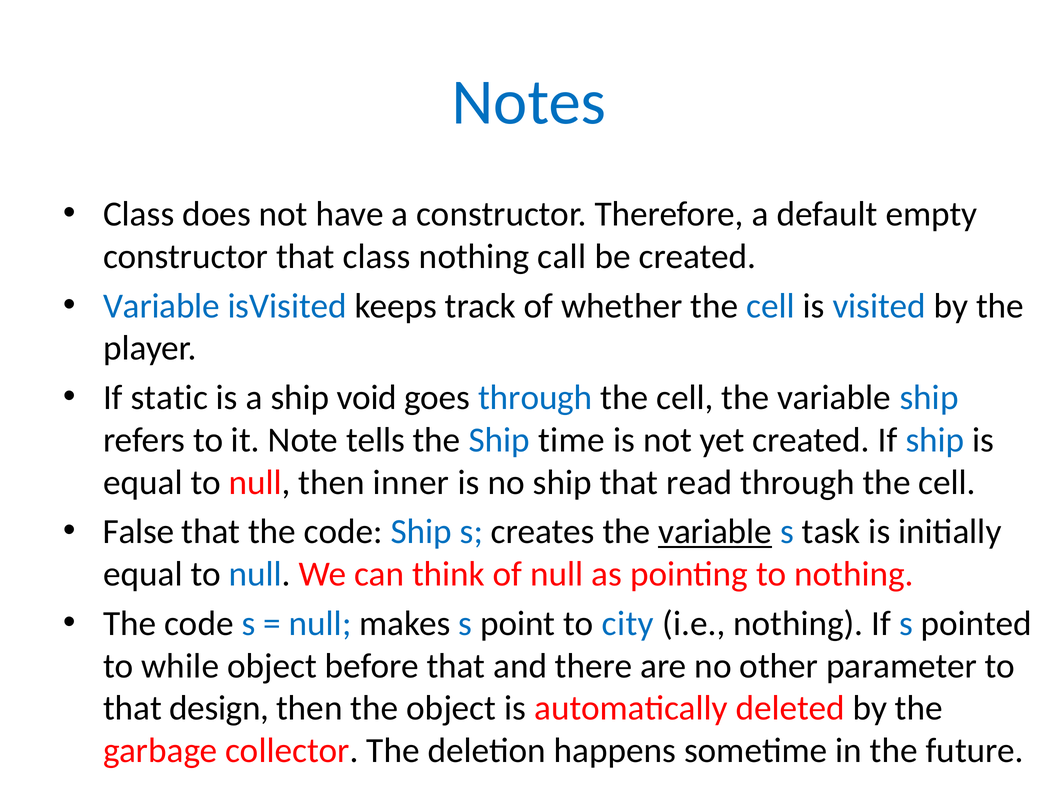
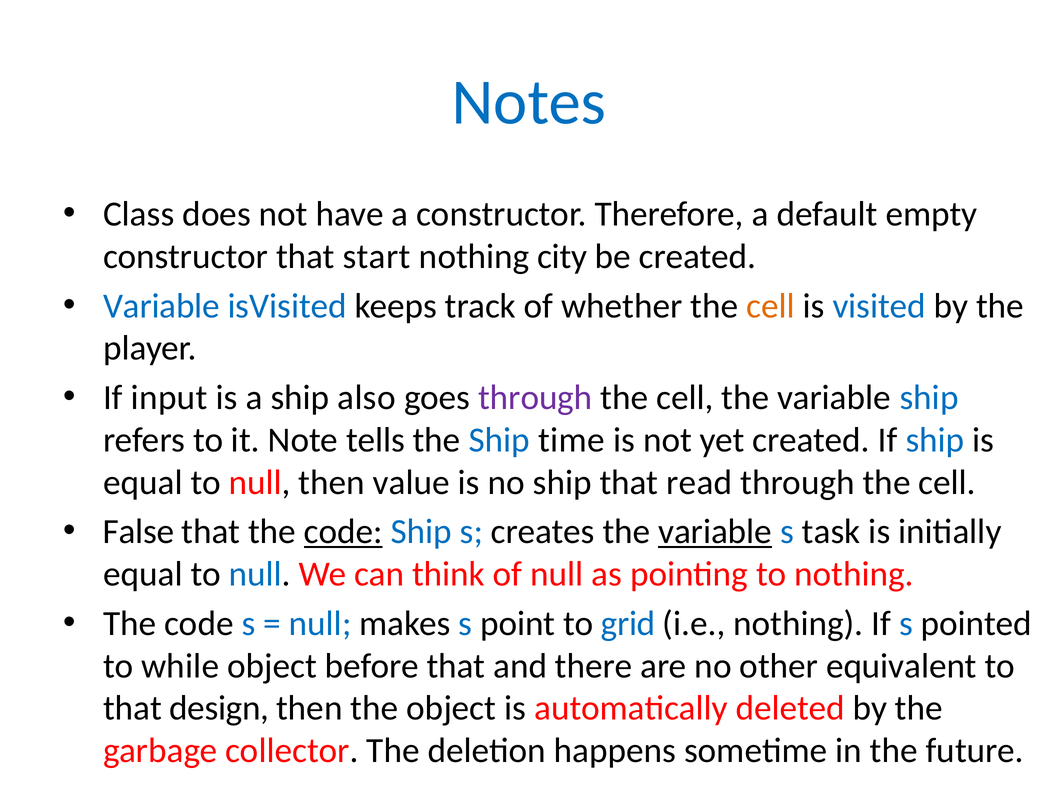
that class: class -> start
call: call -> city
cell at (770, 306) colour: blue -> orange
static: static -> input
void: void -> also
through at (535, 397) colour: blue -> purple
inner: inner -> value
code at (343, 531) underline: none -> present
city: city -> grid
parameter: parameter -> equivalent
